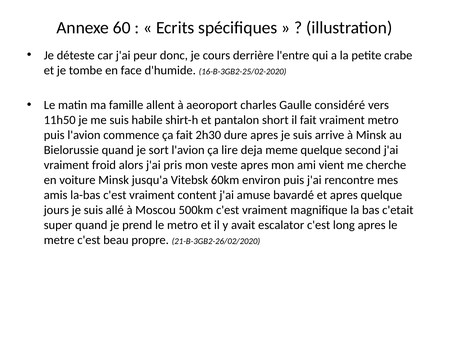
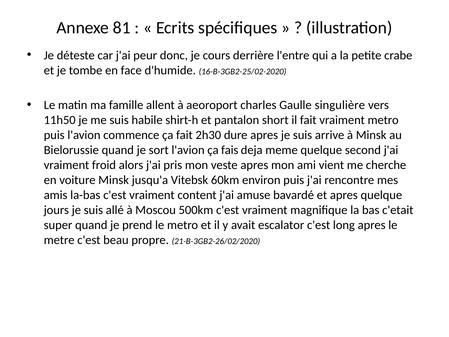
60: 60 -> 81
considéré: considéré -> singulière
lire: lire -> fais
